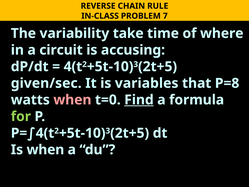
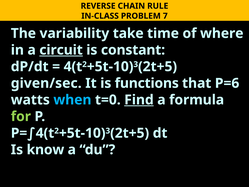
circuit underline: none -> present
accusing: accusing -> constant
variables: variables -> functions
P=8: P=8 -> P=6
when at (72, 100) colour: pink -> light blue
Is when: when -> know
